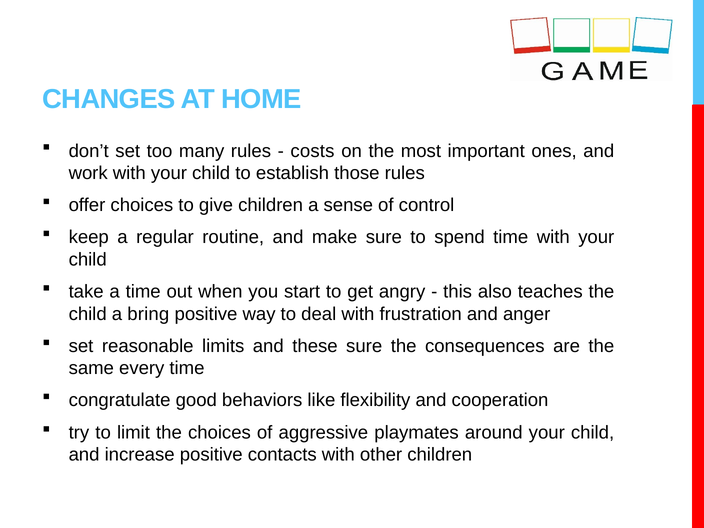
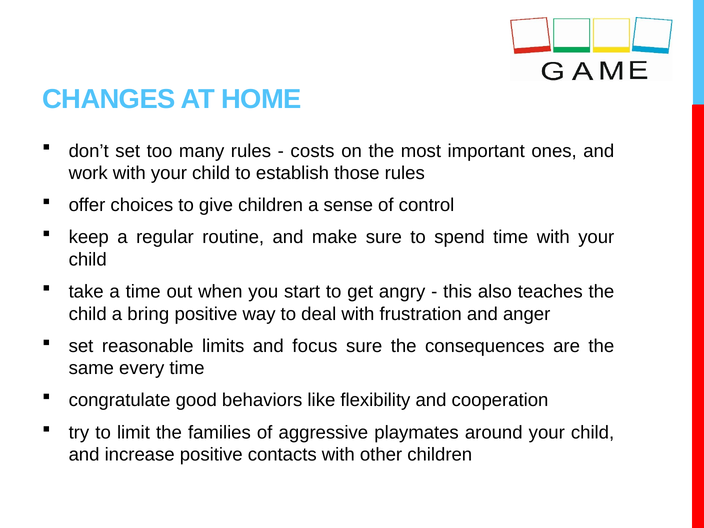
these: these -> focus
the choices: choices -> families
